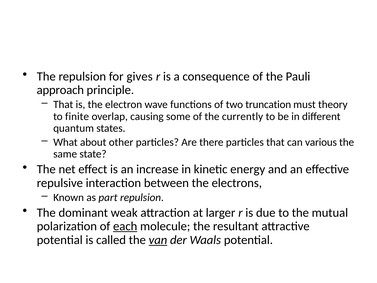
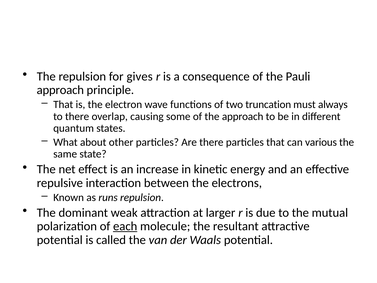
theory: theory -> always
to finite: finite -> there
the currently: currently -> approach
part: part -> runs
van underline: present -> none
